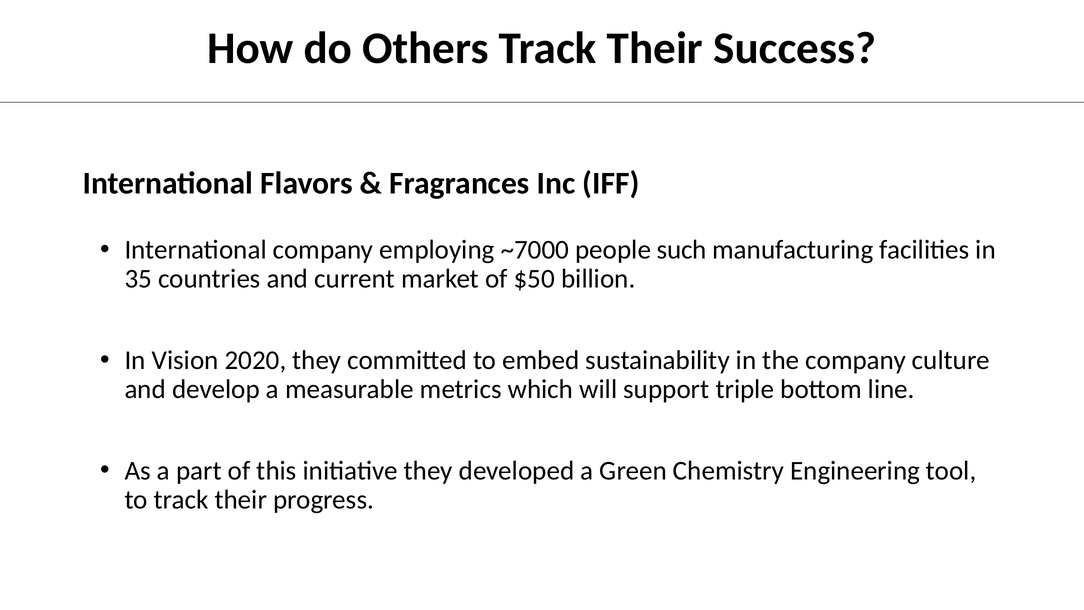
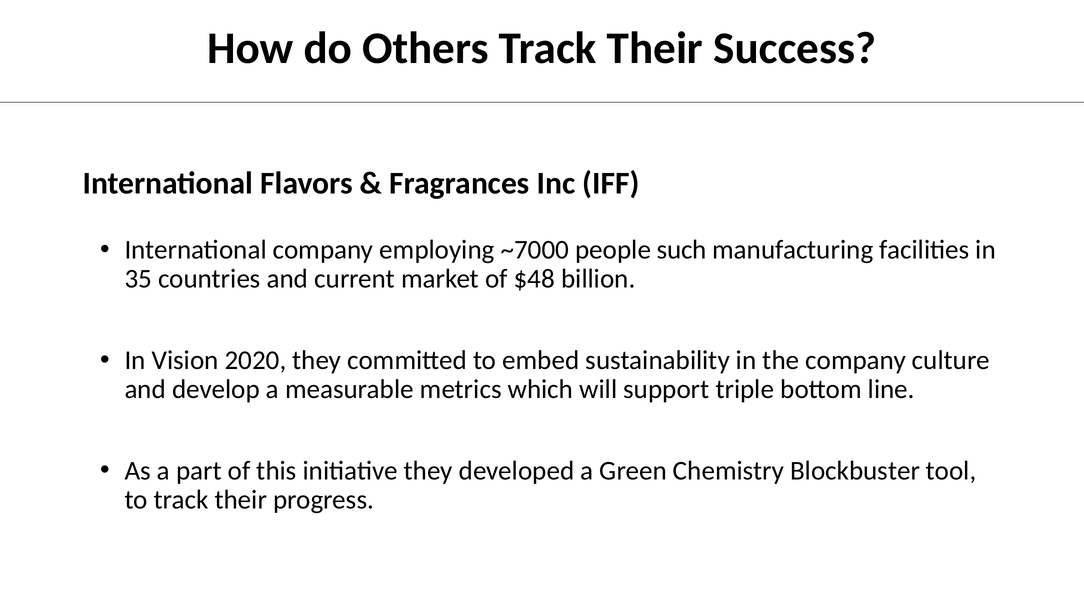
$50: $50 -> $48
Engineering: Engineering -> Blockbuster
